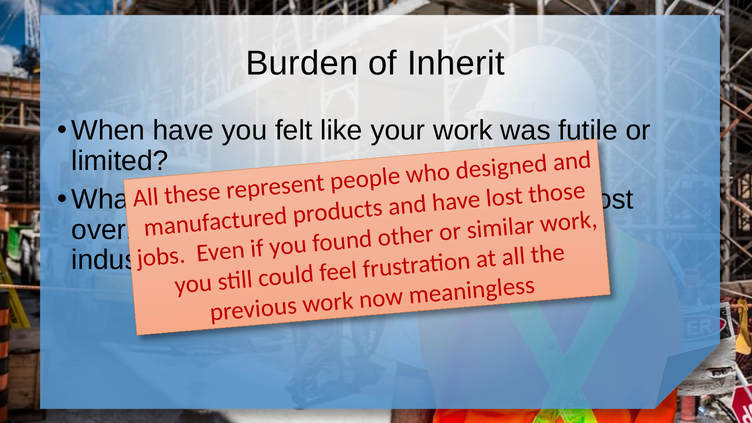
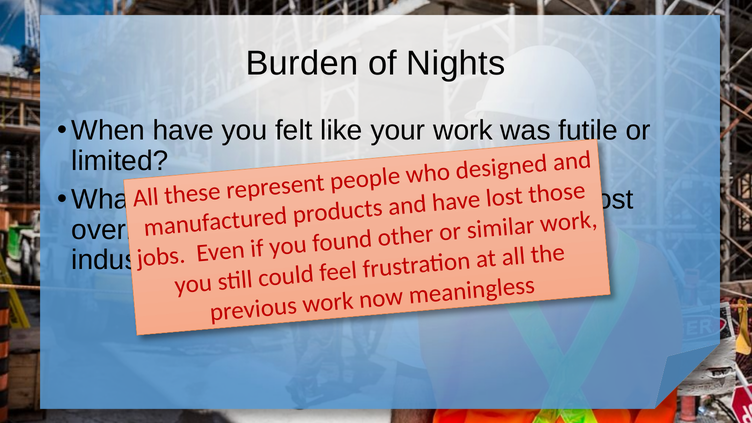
Inherit: Inherit -> Nights
